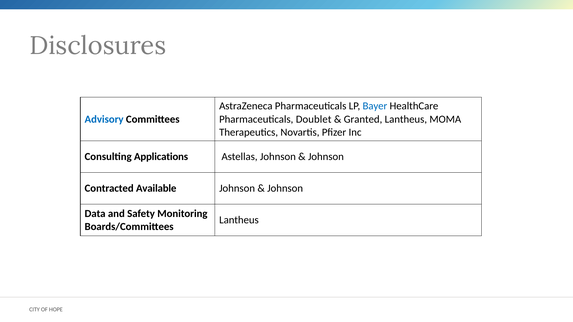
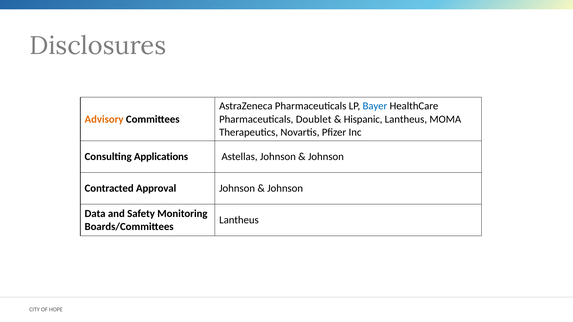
Advisory colour: blue -> orange
Granted: Granted -> Hispanic
Available: Available -> Approval
